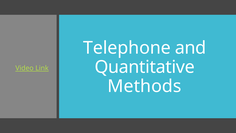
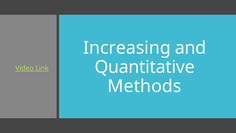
Telephone: Telephone -> Increasing
